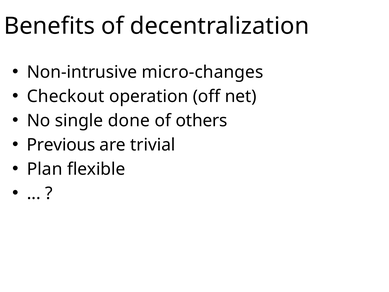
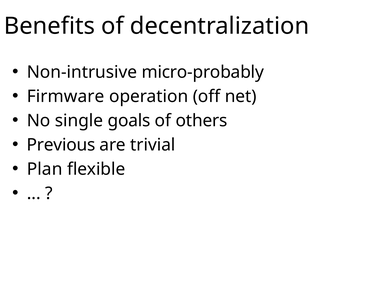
micro-changes: micro-changes -> micro-probably
Checkout: Checkout -> Firmware
done: done -> goals
